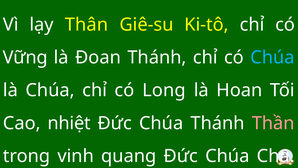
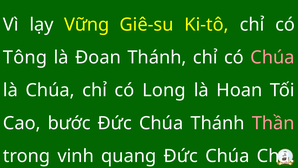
Thân: Thân -> Vững
Vững: Vững -> Tông
Chúa at (272, 57) colour: light blue -> pink
nhiệt: nhiệt -> bước
